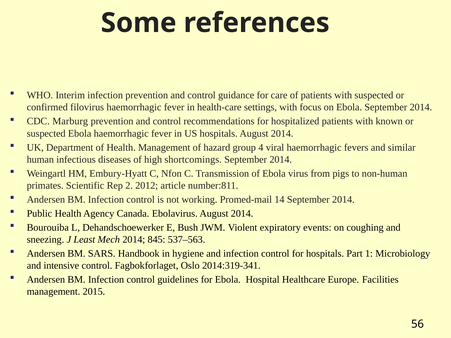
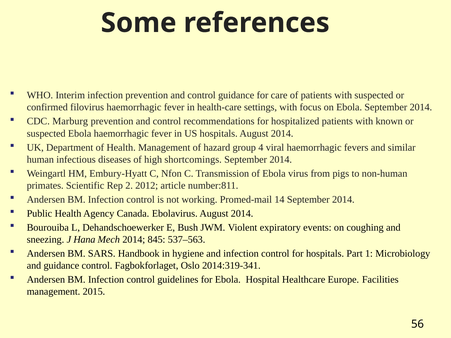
Least: Least -> Hana
and intensive: intensive -> guidance
